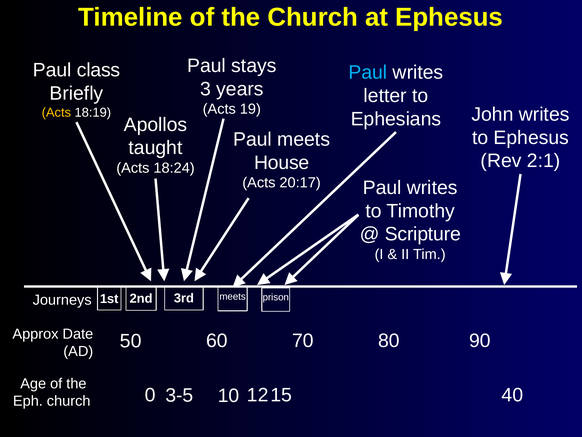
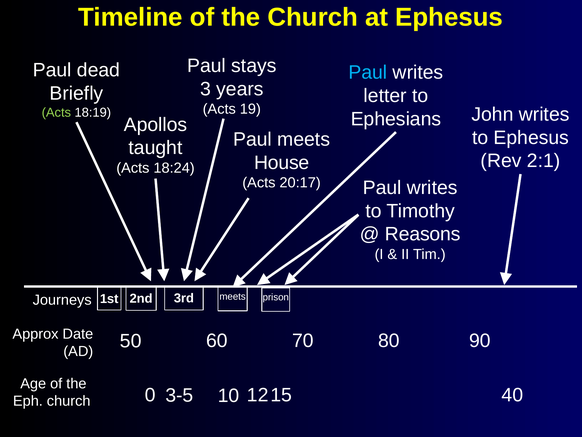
class: class -> dead
Acts at (56, 112) colour: yellow -> light green
Scripture: Scripture -> Reasons
